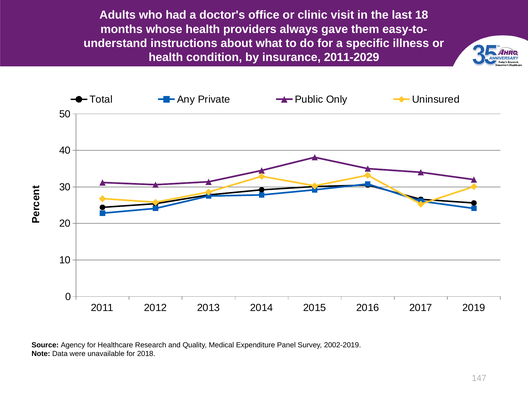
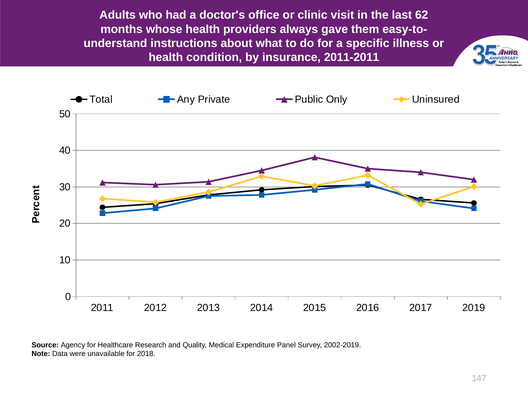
18: 18 -> 62
2011-2029: 2011-2029 -> 2011-2011
